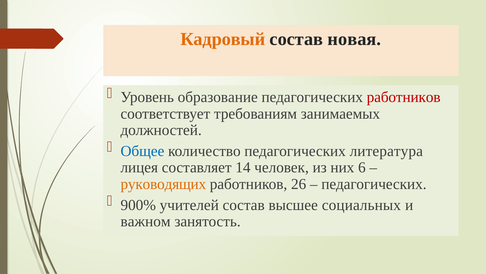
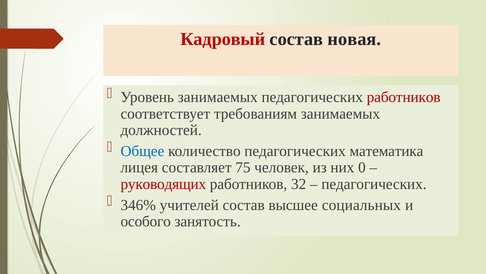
Кадровый colour: orange -> red
Уровень образование: образование -> занимаемых
литература: литература -> математика
14: 14 -> 75
6: 6 -> 0
руководящих colour: orange -> red
26: 26 -> 32
900%: 900% -> 346%
важном: важном -> особого
